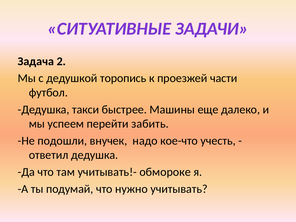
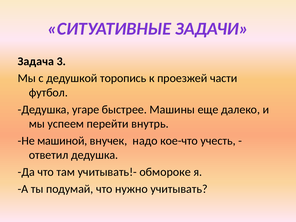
2: 2 -> 3
такси: такси -> угаре
забить: забить -> внутрь
подошли: подошли -> машиной
